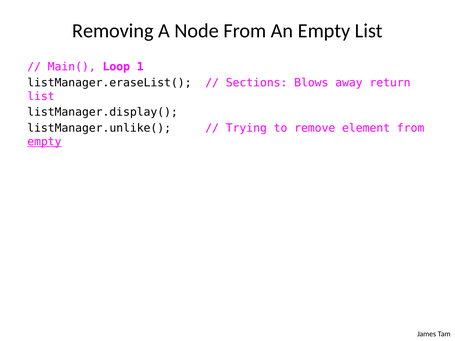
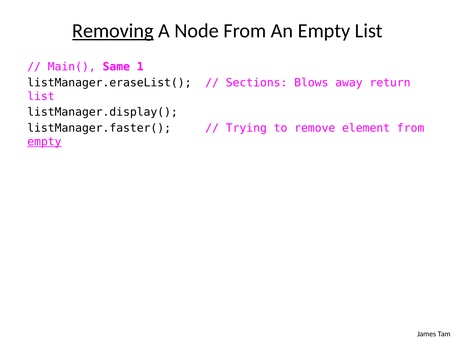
Removing underline: none -> present
Loop: Loop -> Same
listManager.unlike(: listManager.unlike( -> listManager.faster(
